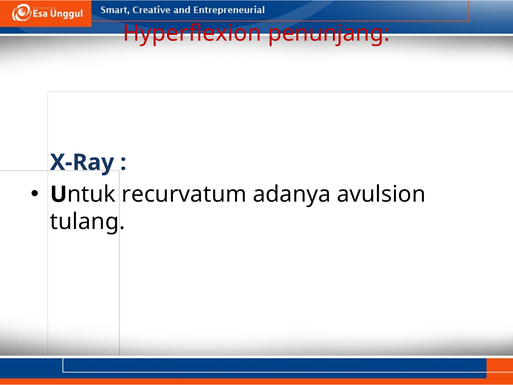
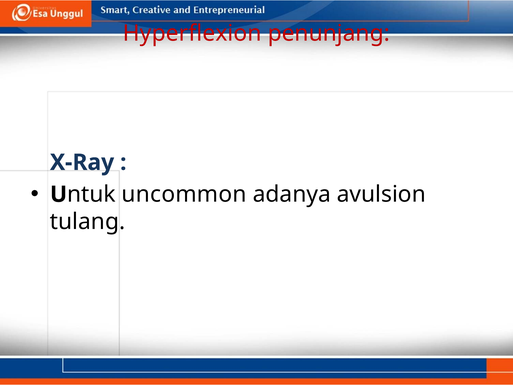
recurvatum: recurvatum -> uncommon
